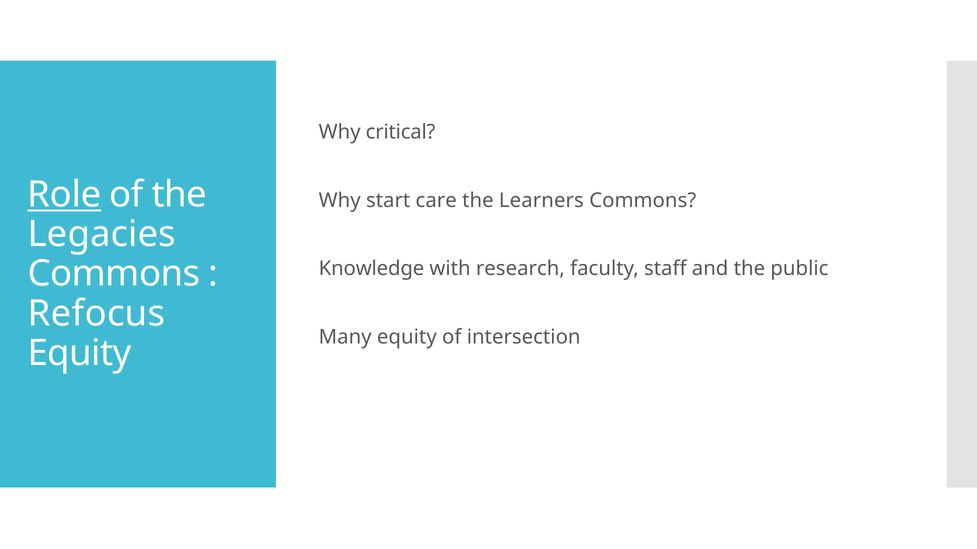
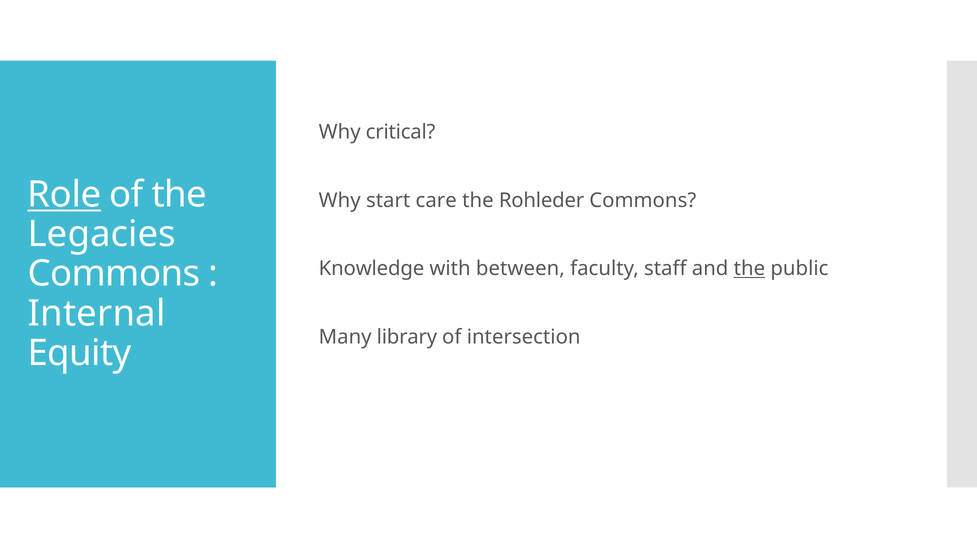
Learners: Learners -> Rohleder
research: research -> between
the at (749, 269) underline: none -> present
Refocus: Refocus -> Internal
Many equity: equity -> library
